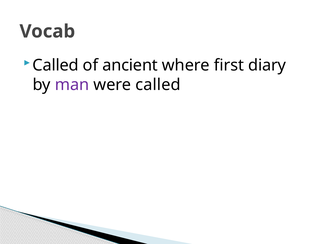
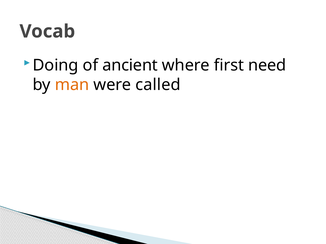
Called at (56, 65): Called -> Doing
diary: diary -> need
man colour: purple -> orange
